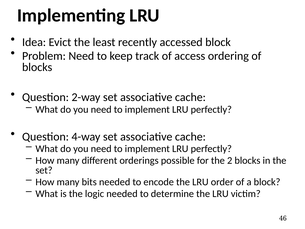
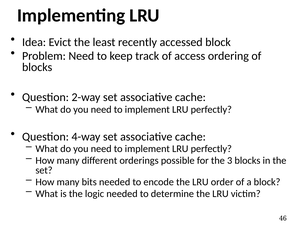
2: 2 -> 3
